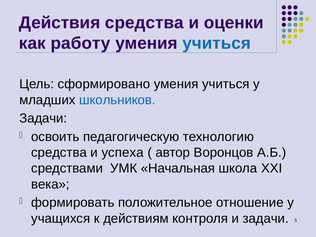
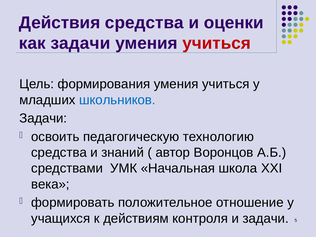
как работу: работу -> задачи
учиться at (217, 43) colour: blue -> red
сформировано: сформировано -> формирования
успеха: успеха -> знаний
